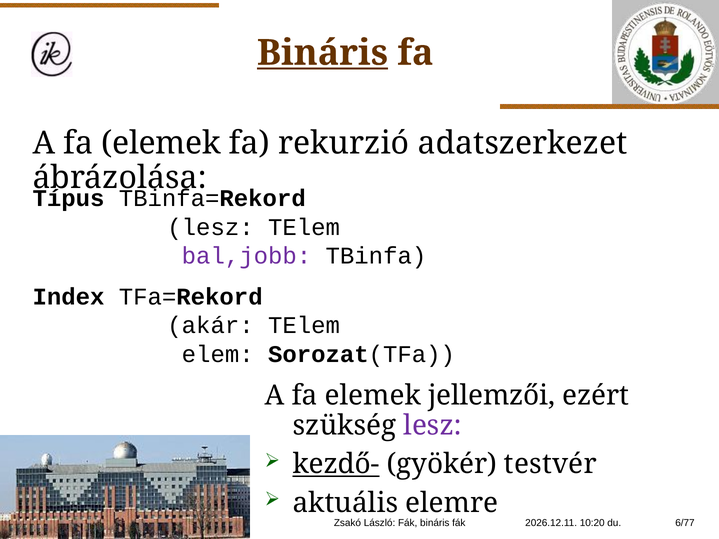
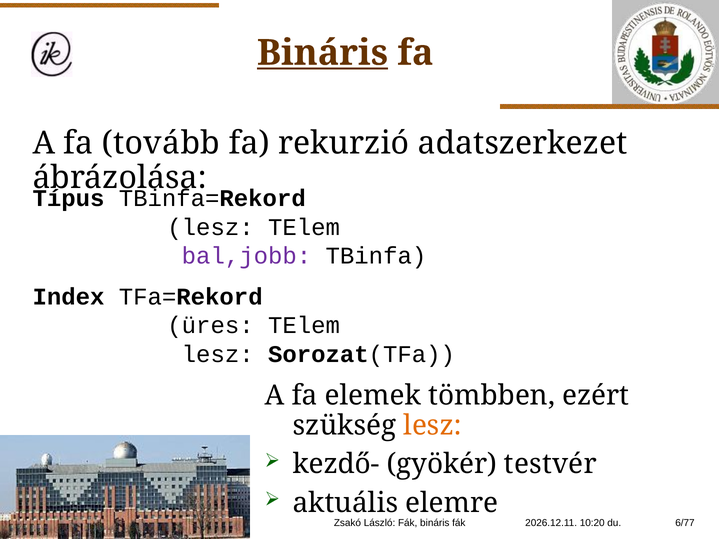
elemek at (161, 143): elemek -> tovább
akár: akár -> üres
elem at (218, 354): elem -> lesz
jellemzői: jellemzői -> tömbben
lesz at (433, 426) colour: purple -> orange
kezdő- underline: present -> none
